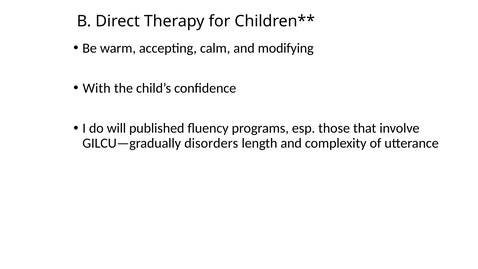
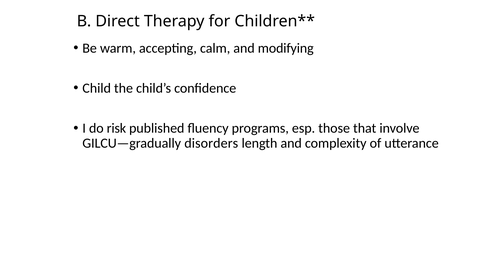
With: With -> Child
will: will -> risk
